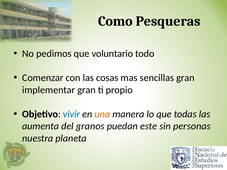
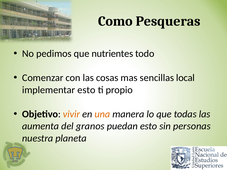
voluntario: voluntario -> nutrientes
sencillas gran: gran -> local
implementar gran: gran -> esto
vivir colour: blue -> orange
puedan este: este -> esto
